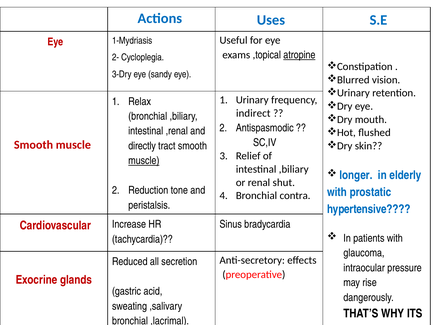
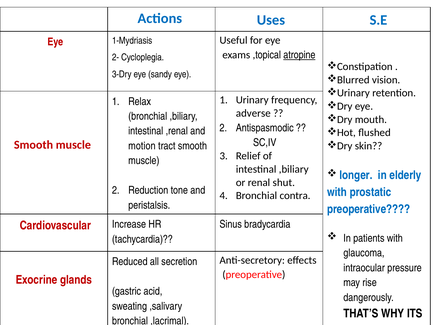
indirect: indirect -> adverse
directly: directly -> motion
muscle at (144, 161) underline: present -> none
hypertensive at (369, 209): hypertensive -> preoperative
